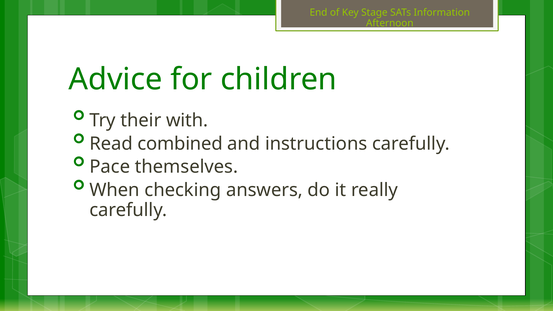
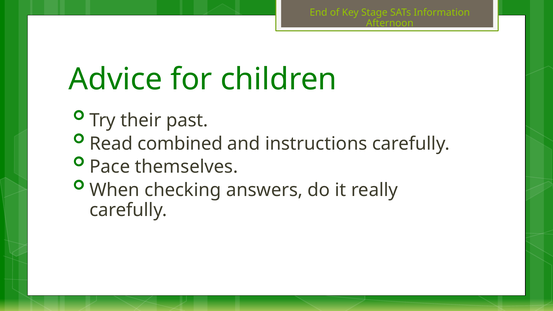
with: with -> past
